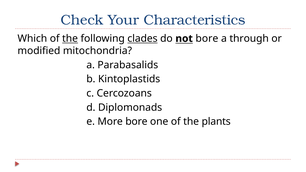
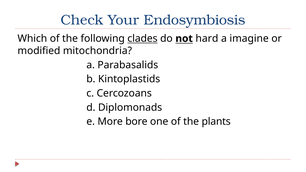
Characteristics: Characteristics -> Endosymbiosis
the at (70, 39) underline: present -> none
not bore: bore -> hard
through: through -> imagine
